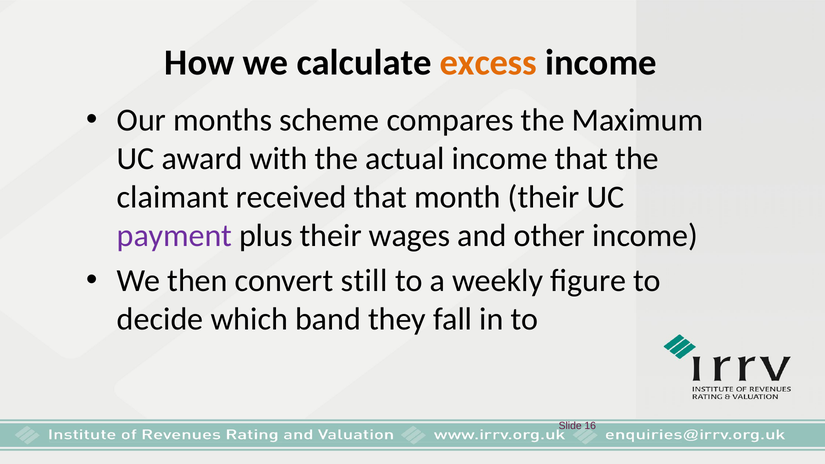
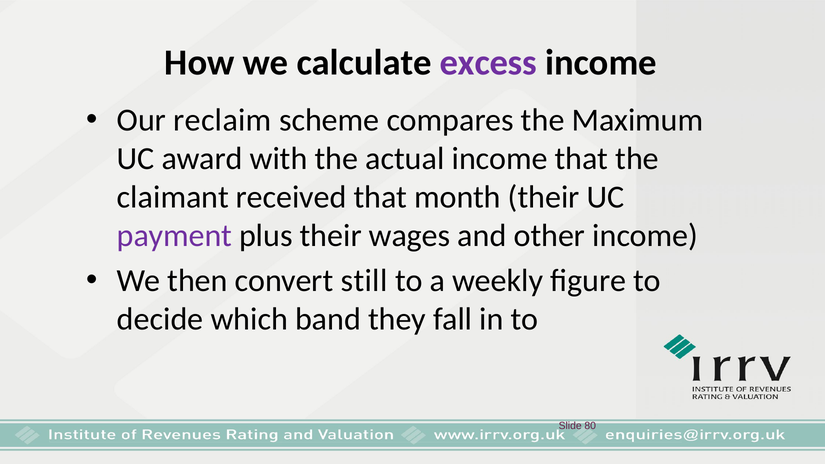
excess colour: orange -> purple
months: months -> reclaim
16: 16 -> 80
